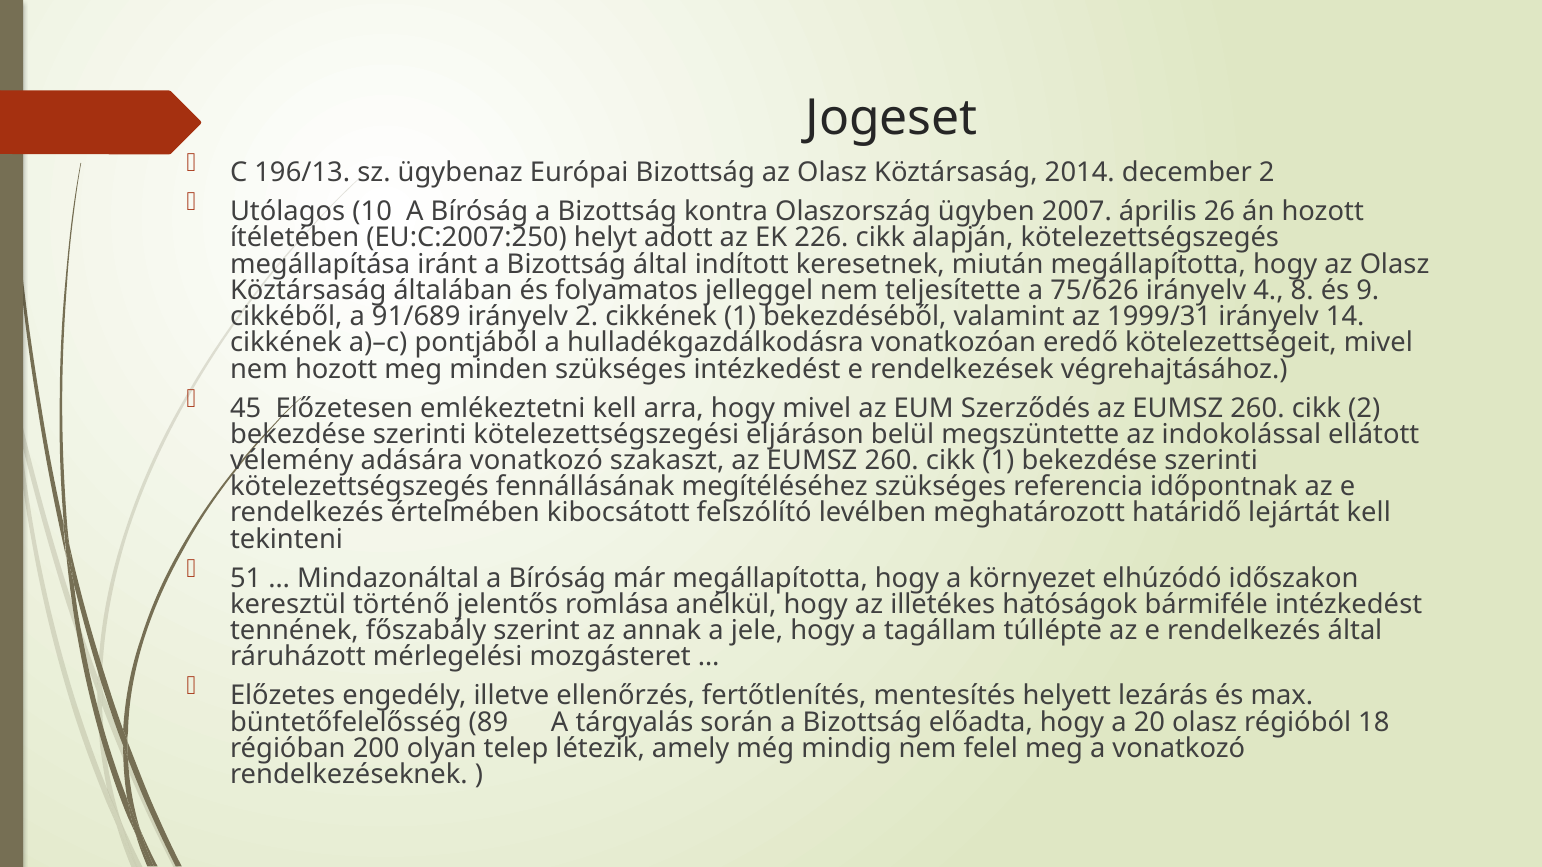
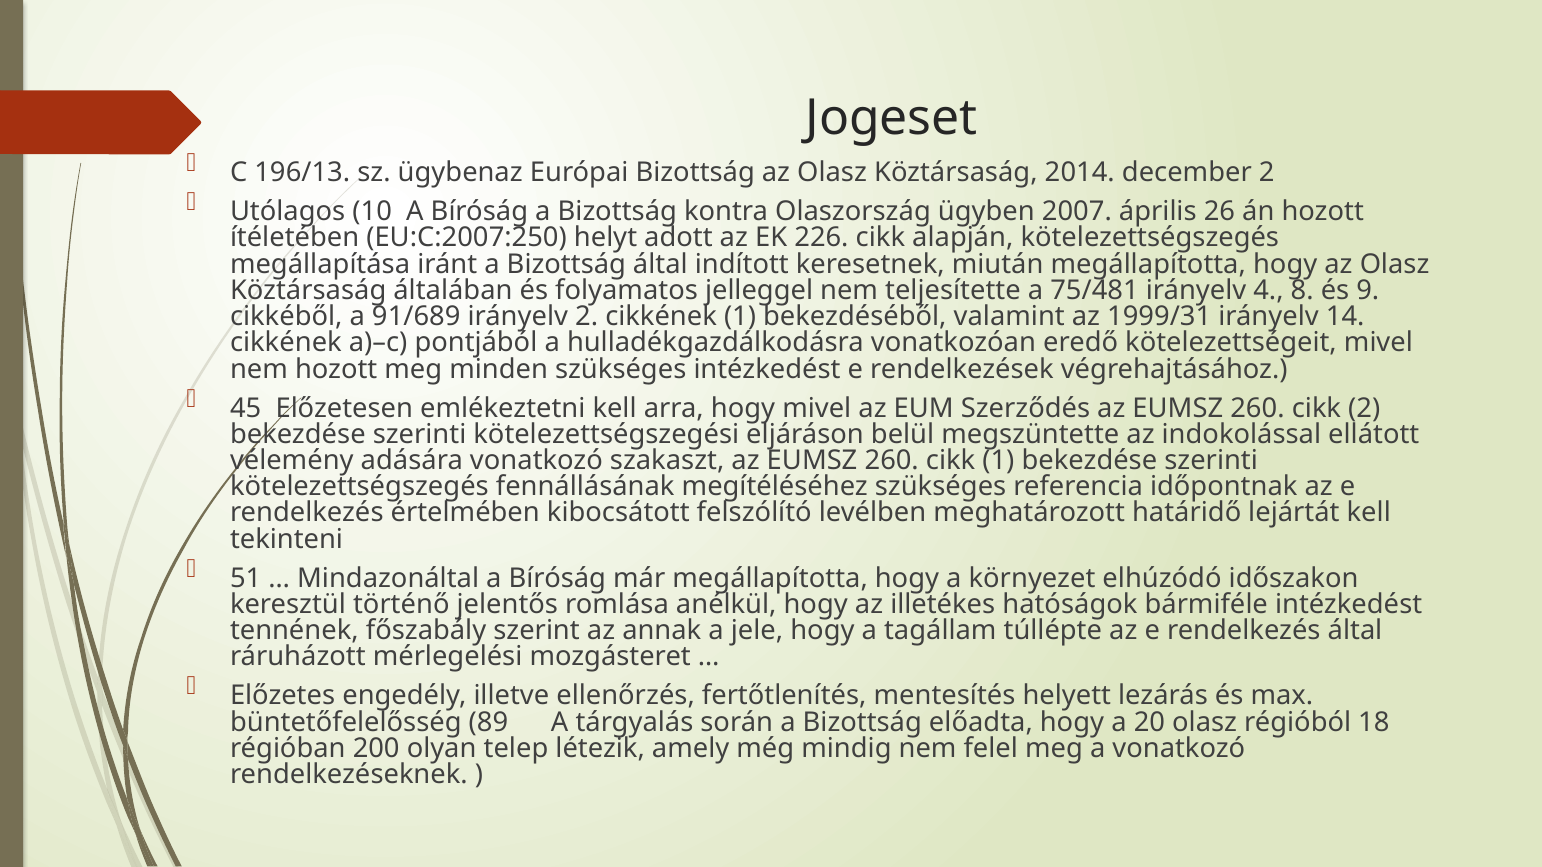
75/626: 75/626 -> 75/481
